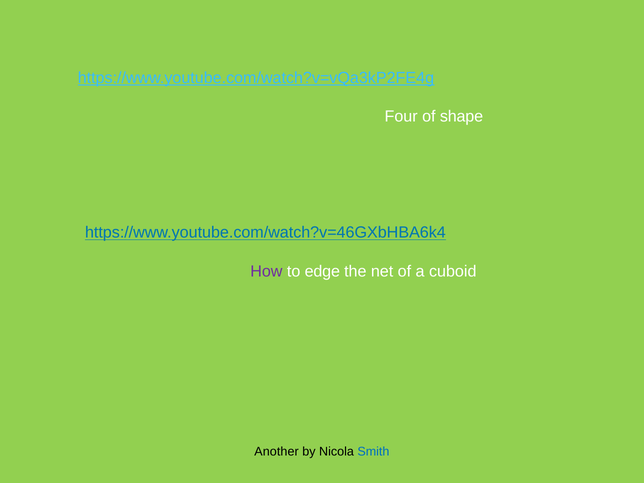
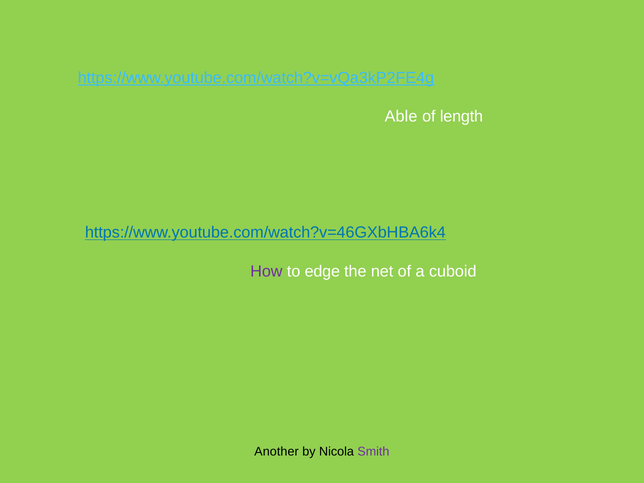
Four: Four -> Able
shape: shape -> length
Smith colour: blue -> purple
